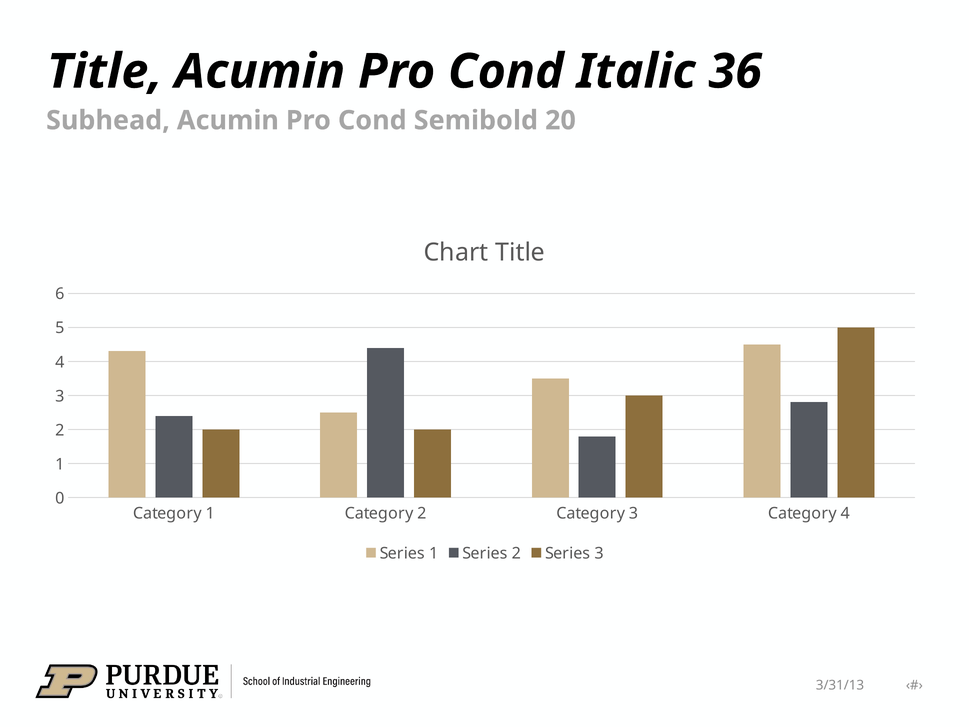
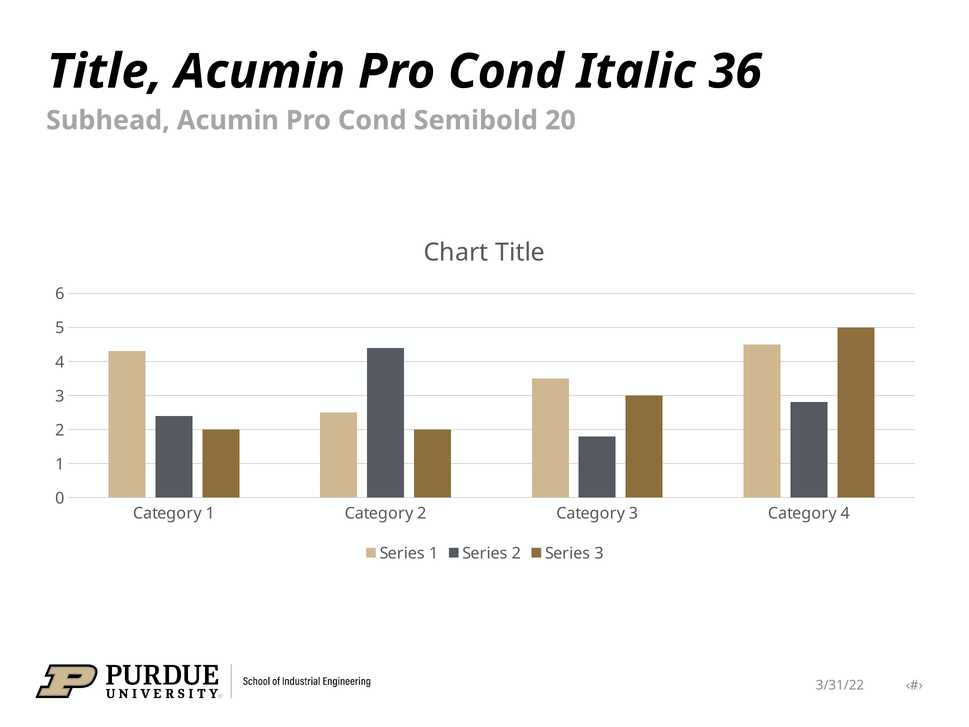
3/31/13: 3/31/13 -> 3/31/22
